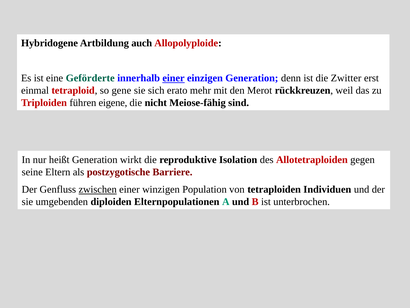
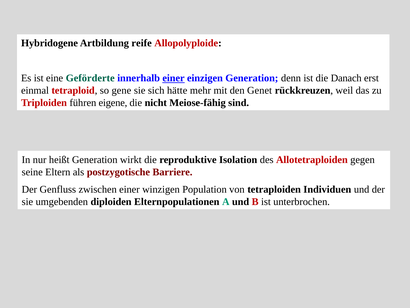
auch: auch -> reife
Zwitter: Zwitter -> Danach
erato: erato -> hätte
Merot: Merot -> Genet
zwischen underline: present -> none
